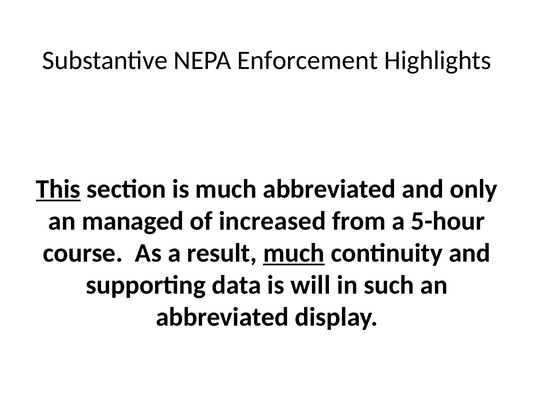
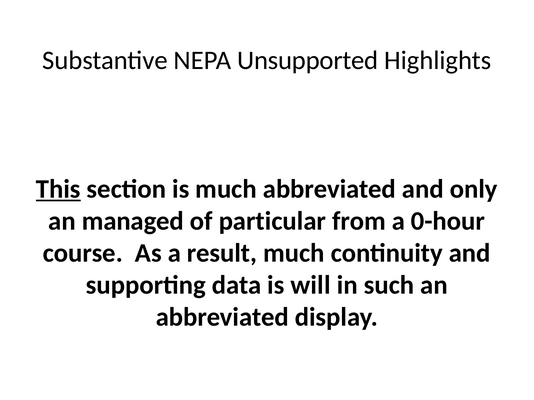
Enforcement: Enforcement -> Unsupported
increased: increased -> particular
5-hour: 5-hour -> 0-hour
much at (294, 253) underline: present -> none
